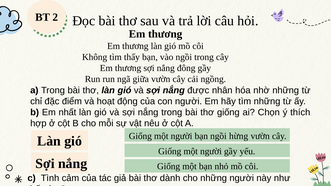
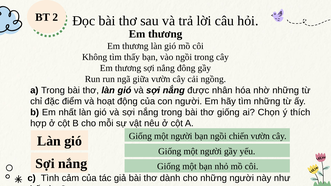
hừng: hừng -> chiến
